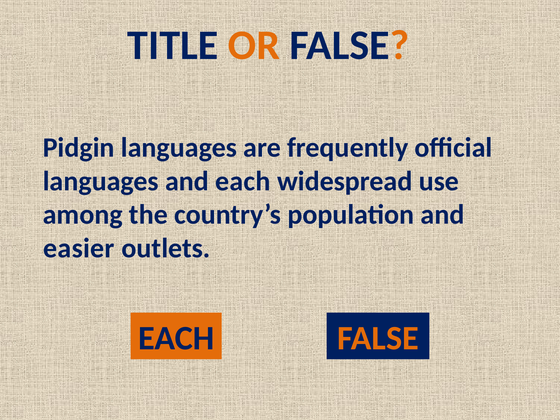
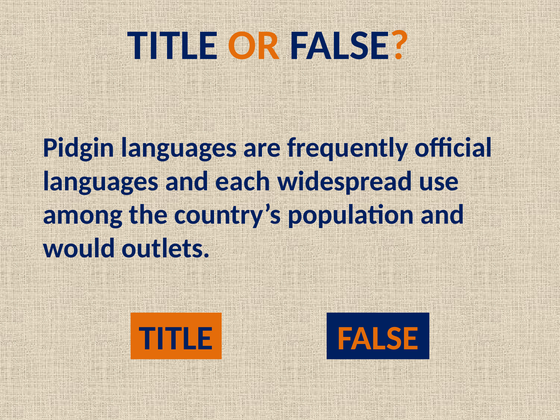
easier: easier -> would
EACH at (176, 338): EACH -> TITLE
